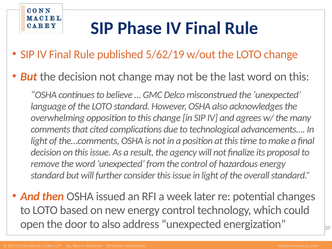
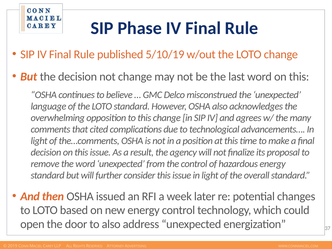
5/62/19: 5/62/19 -> 5/10/19
